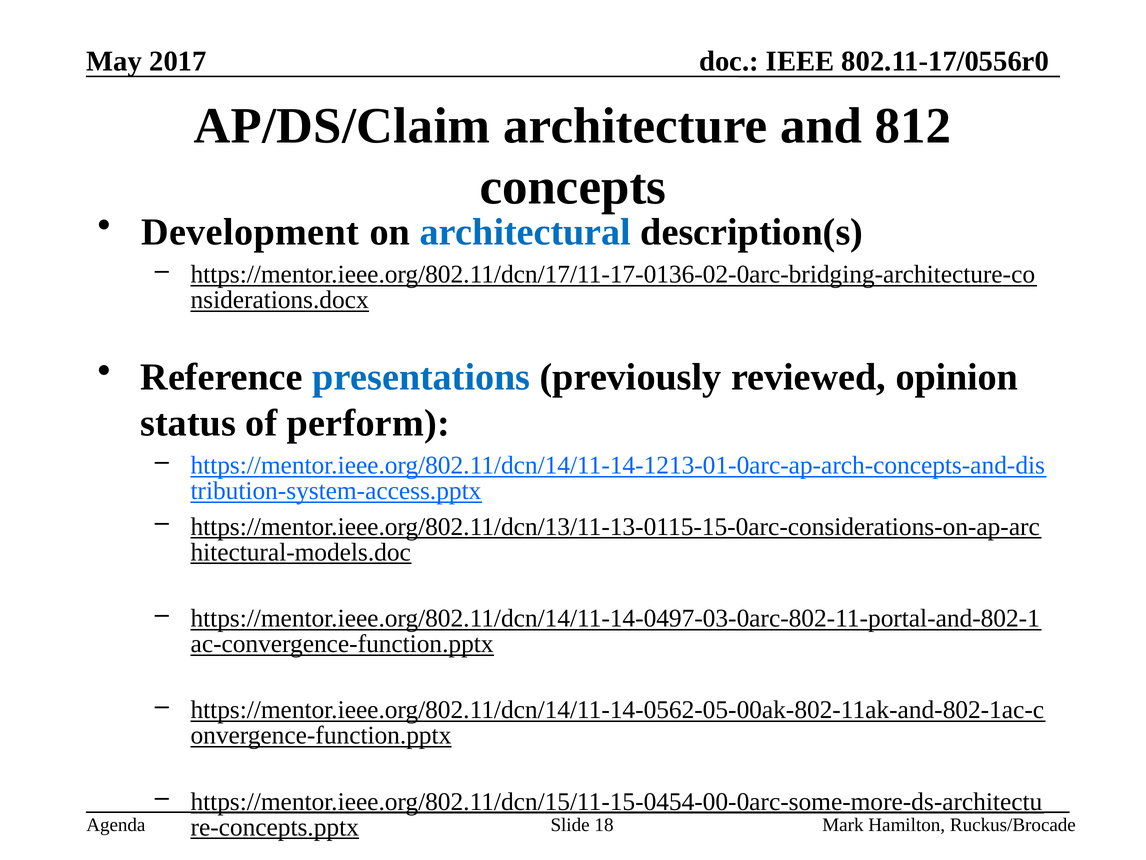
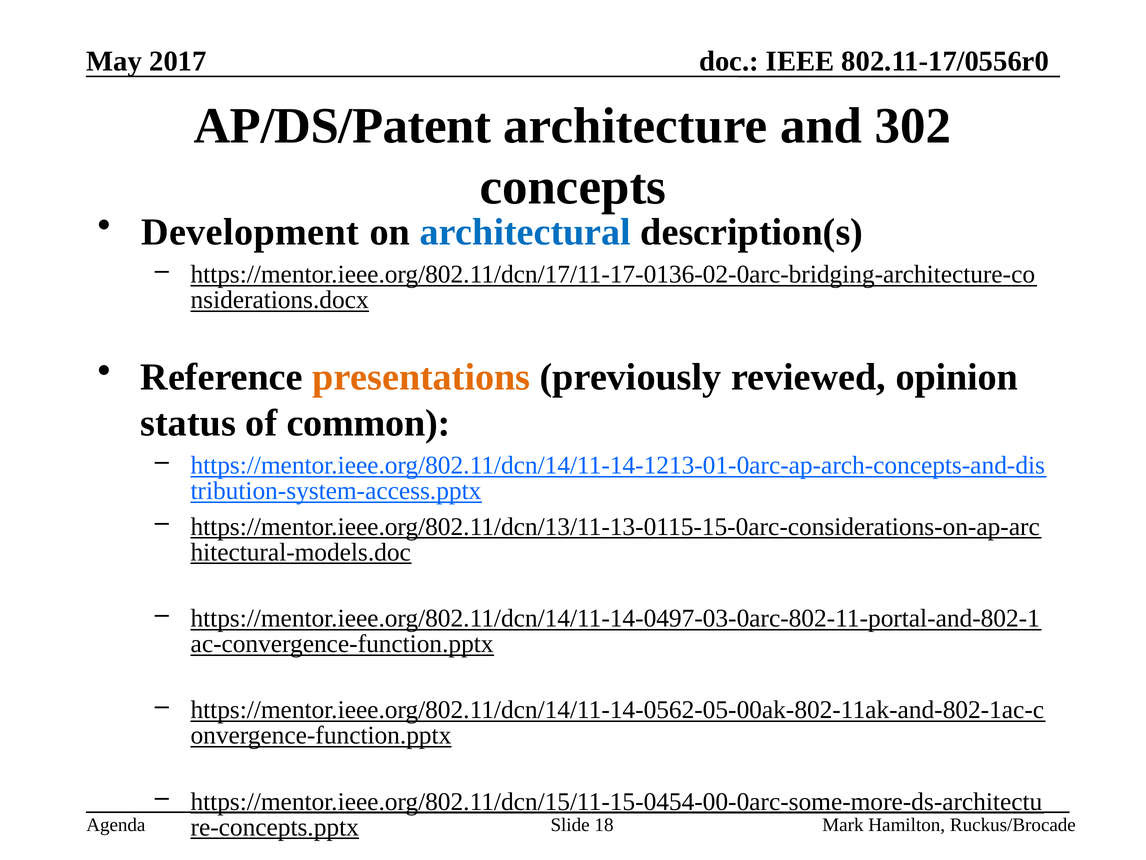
AP/DS/Claim: AP/DS/Claim -> AP/DS/Patent
812: 812 -> 302
presentations colour: blue -> orange
perform: perform -> common
